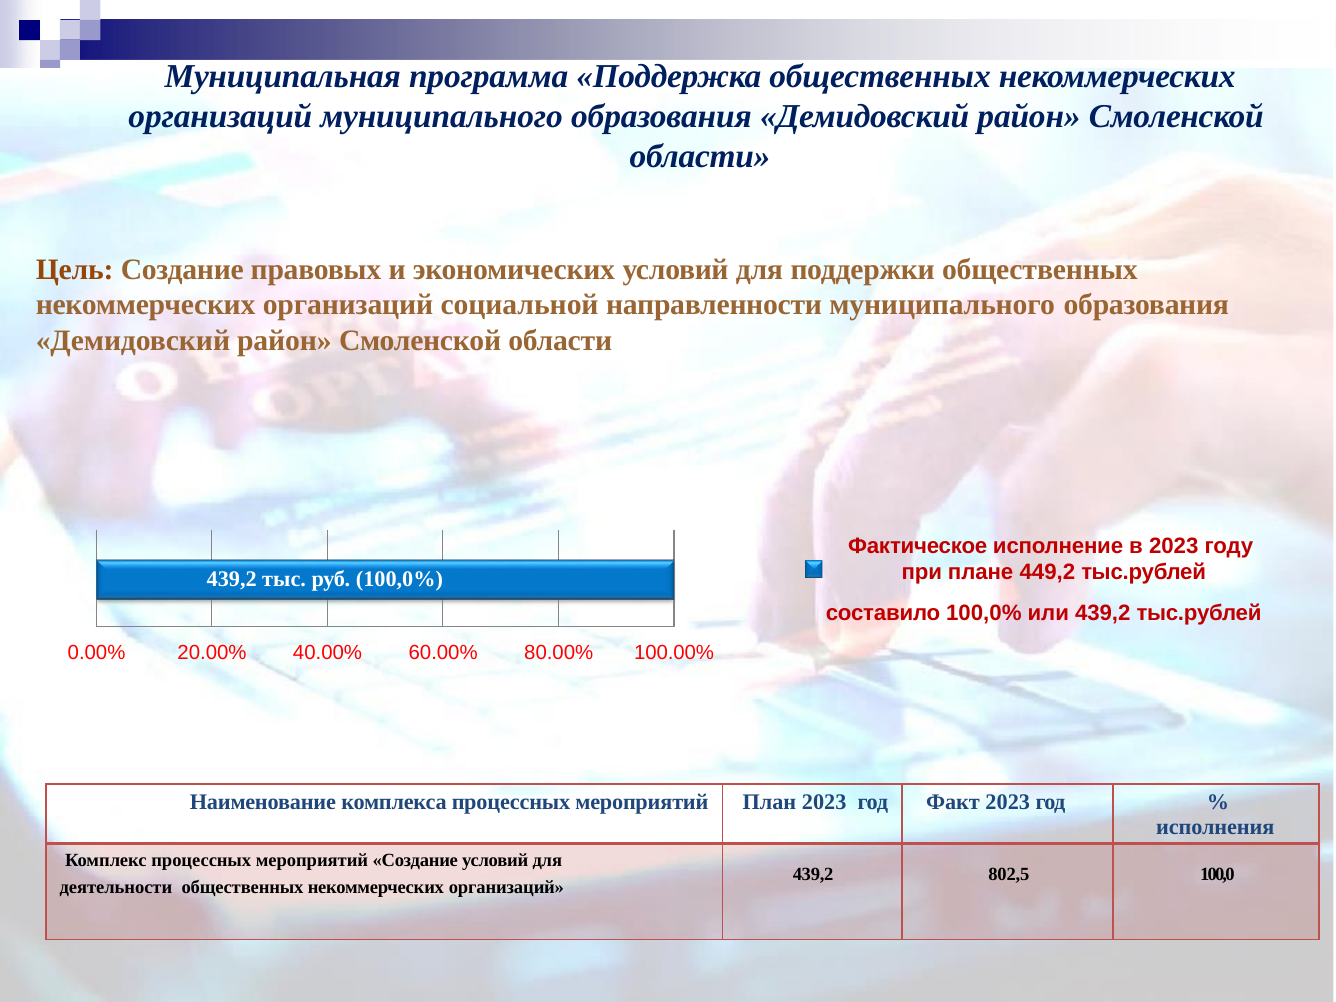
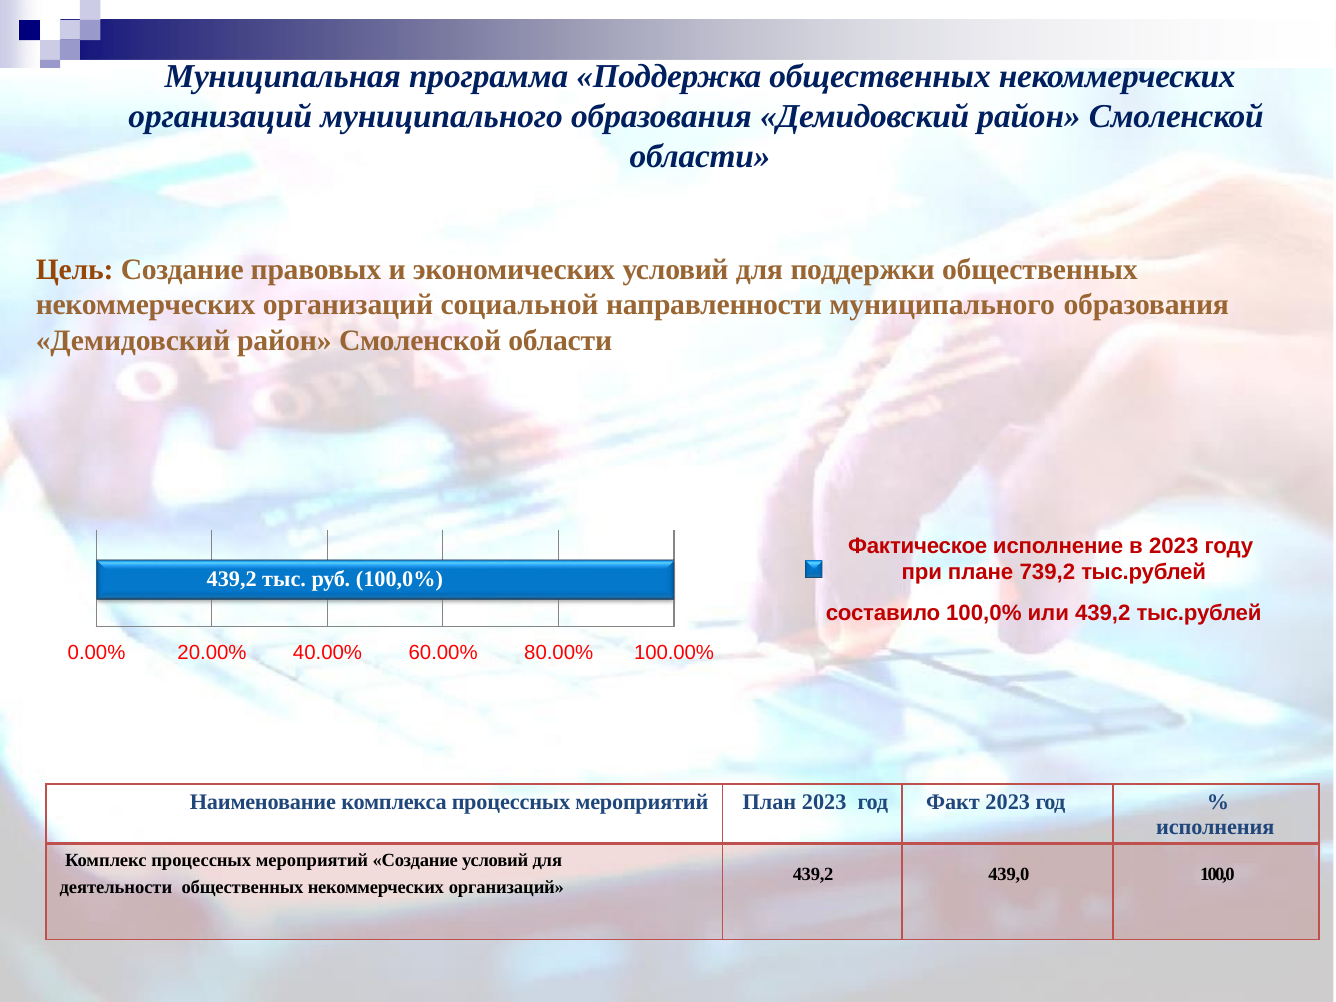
449,2: 449,2 -> 739,2
802,5: 802,5 -> 439,0
